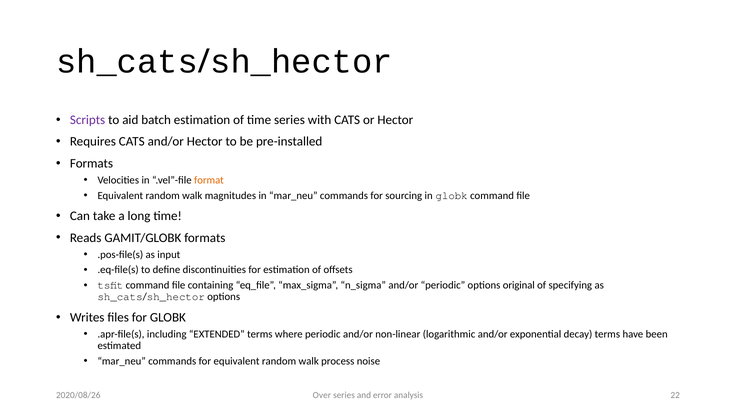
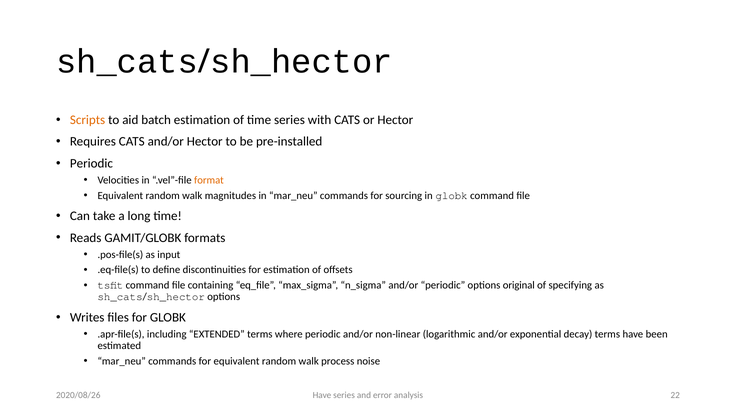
Scripts colour: purple -> orange
Formats at (91, 163): Formats -> Periodic
Over at (322, 395): Over -> Have
